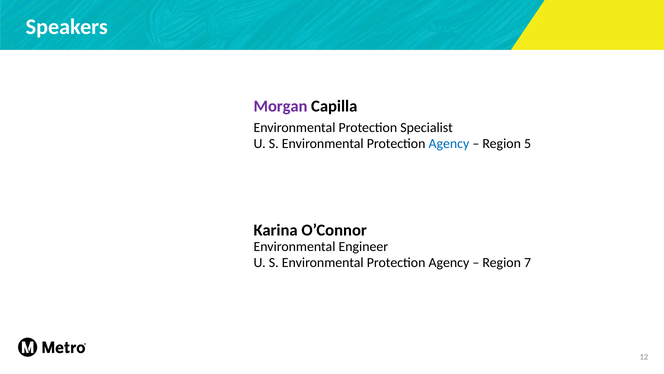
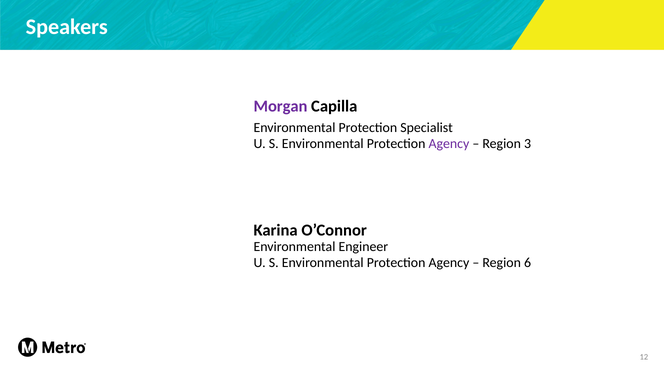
Agency at (449, 143) colour: blue -> purple
5: 5 -> 3
7: 7 -> 6
